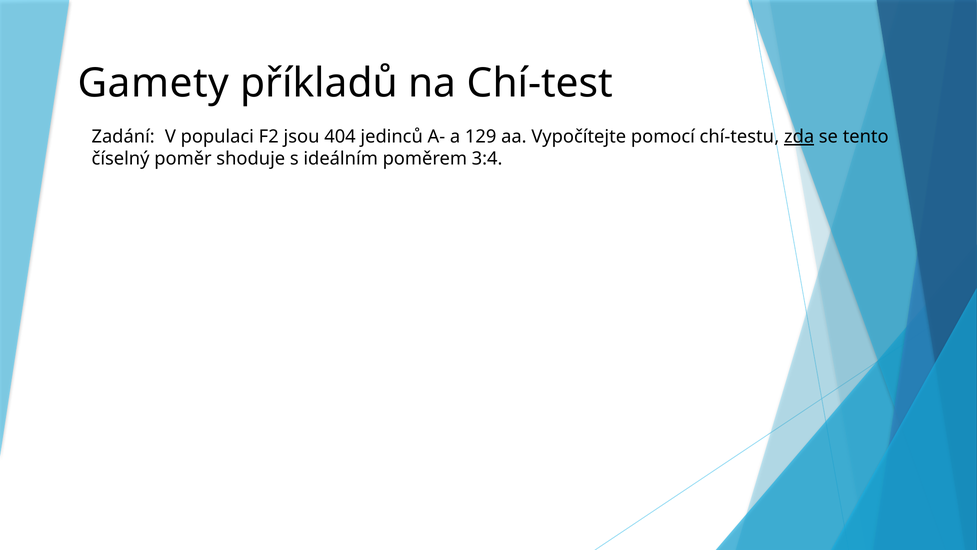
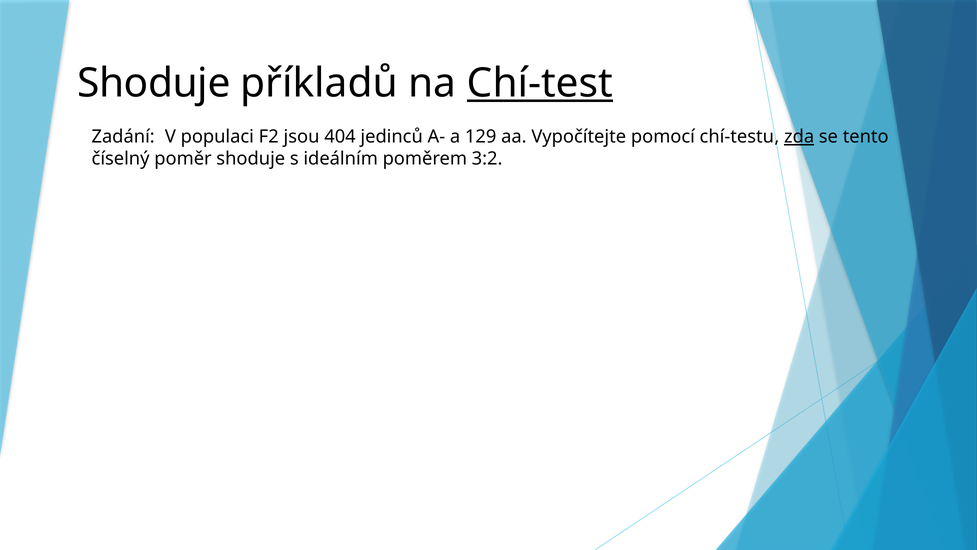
Gamety at (153, 83): Gamety -> Shoduje
Chí-test underline: none -> present
3:4: 3:4 -> 3:2
